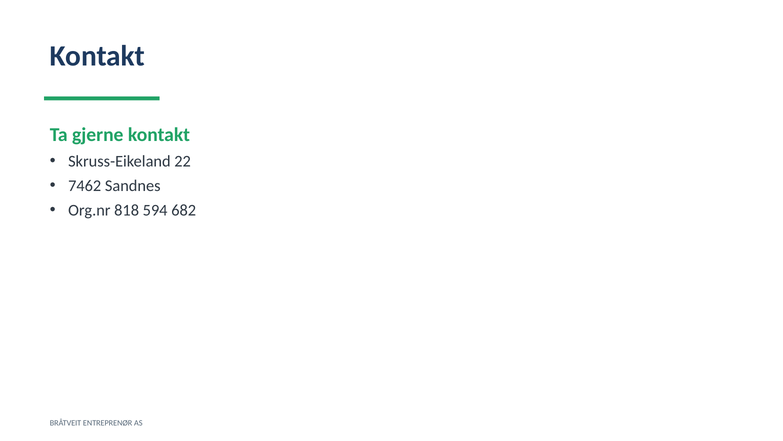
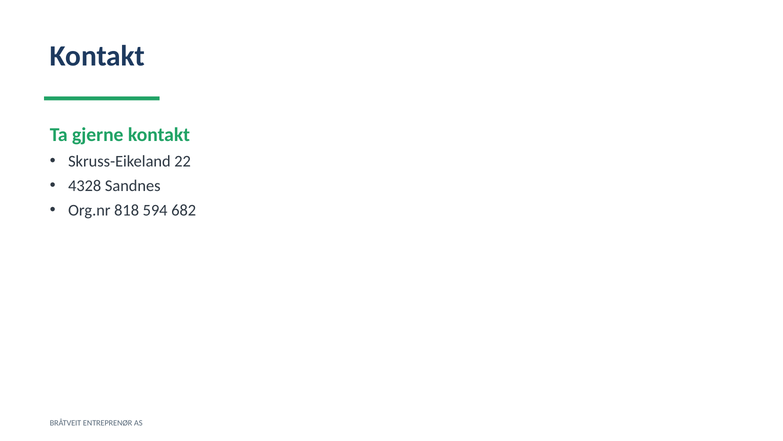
7462: 7462 -> 4328
